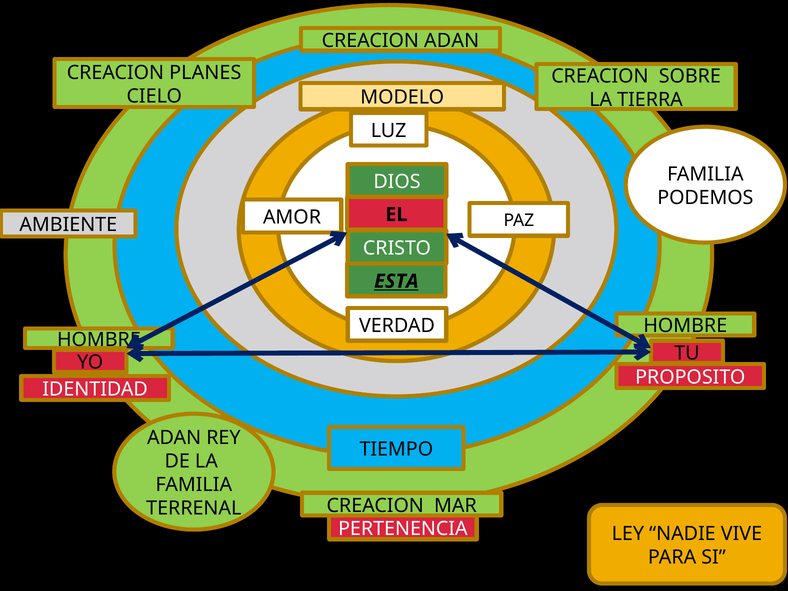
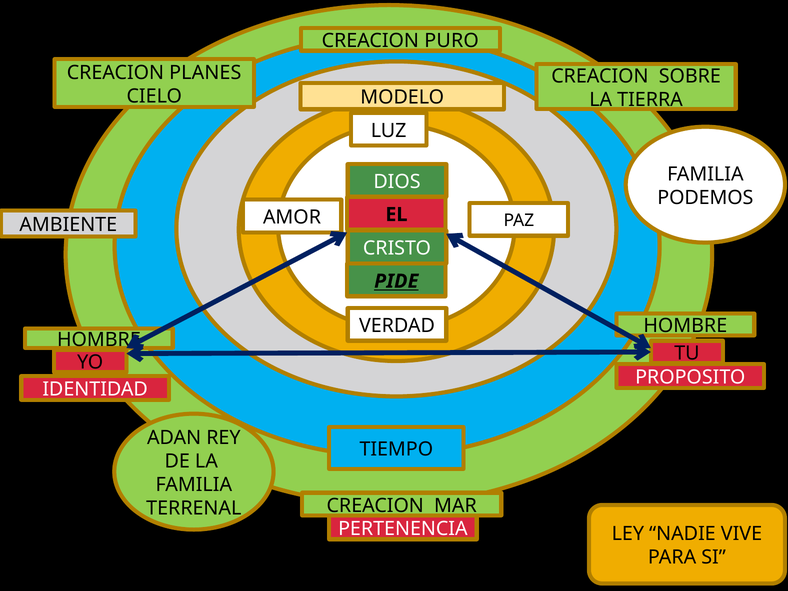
CREACION ADAN: ADAN -> PURO
ESTA: ESTA -> PIDE
